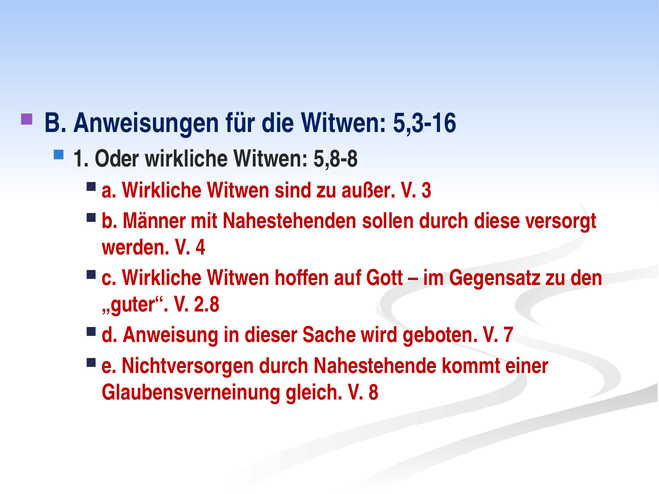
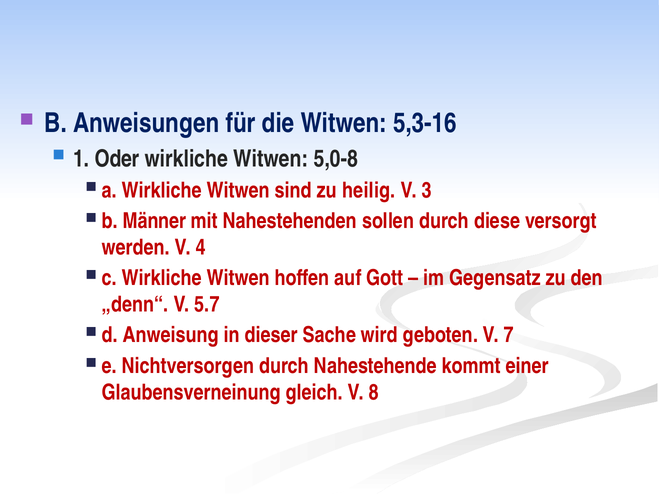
5,8-8: 5,8-8 -> 5,0-8
außer: außer -> heilig
„guter“: „guter“ -> „denn“
2.8: 2.8 -> 5.7
